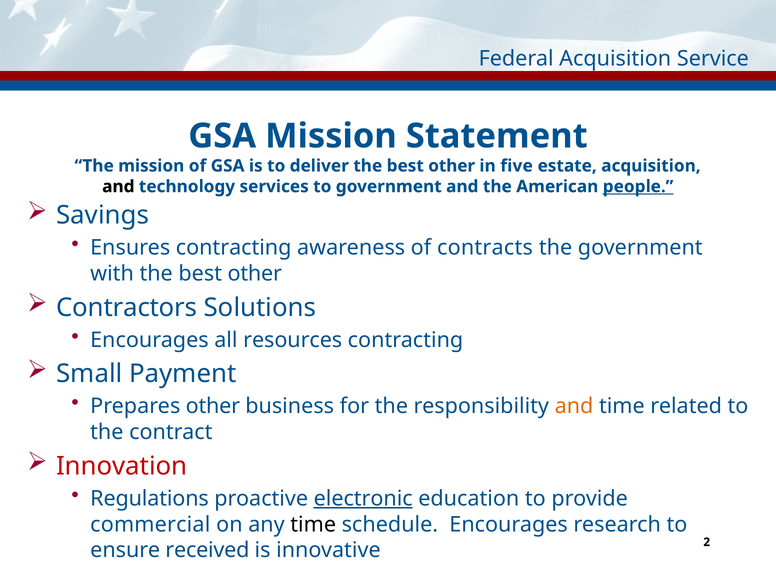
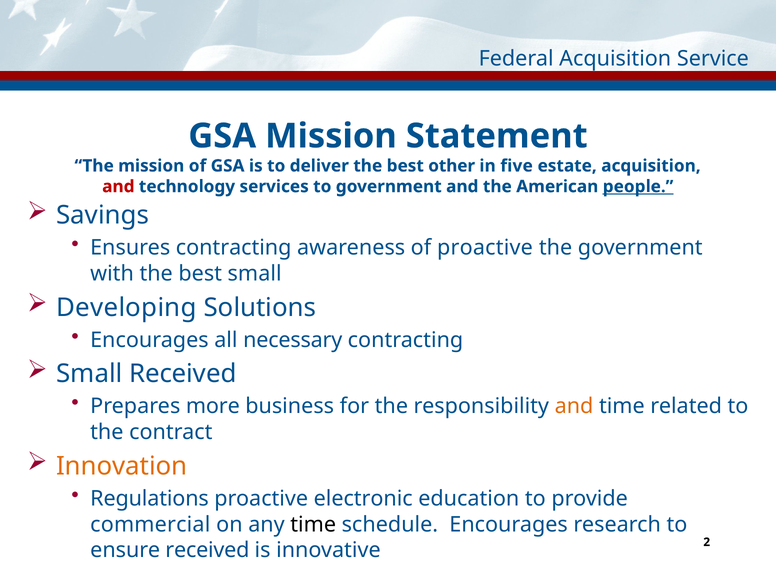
and at (118, 187) colour: black -> red
of contracts: contracts -> proactive
with the best other: other -> small
Contractors: Contractors -> Developing
resources: resources -> necessary
Small Payment: Payment -> Received
Prepares other: other -> more
Innovation colour: red -> orange
electronic underline: present -> none
